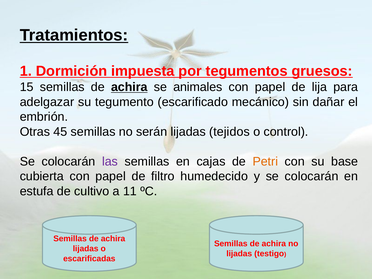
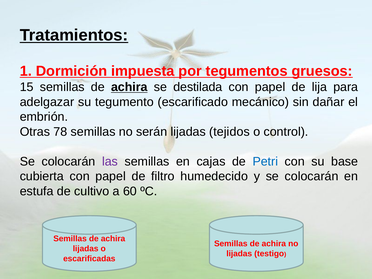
animales: animales -> destilada
45: 45 -> 78
Petri colour: orange -> blue
11: 11 -> 60
